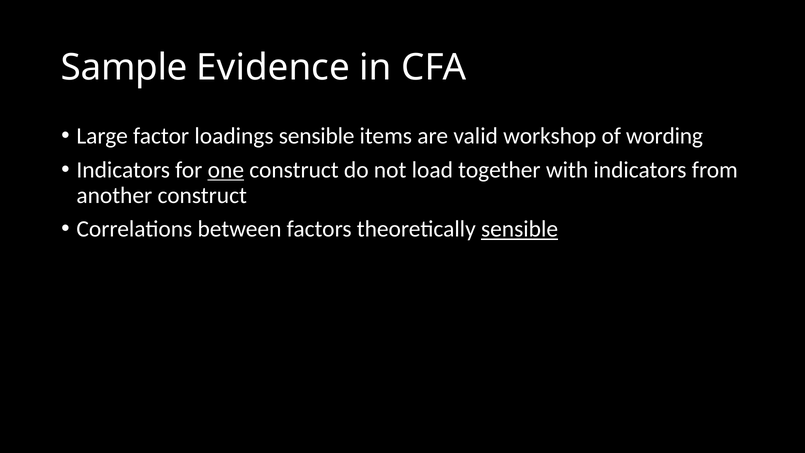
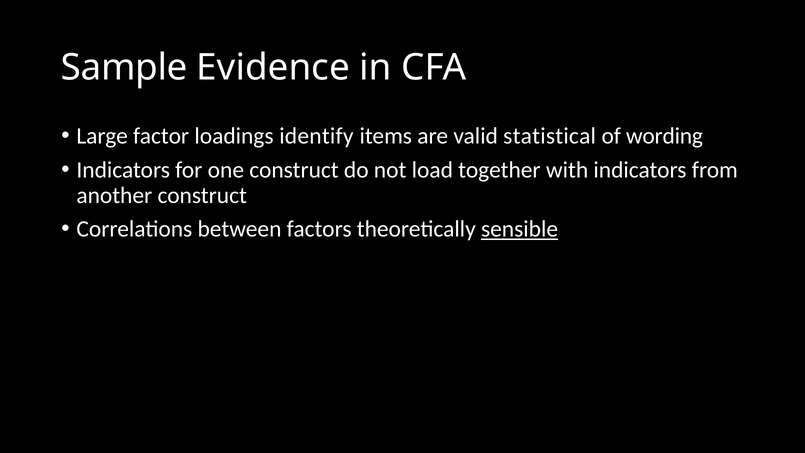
loadings sensible: sensible -> identify
workshop: workshop -> statistical
one underline: present -> none
